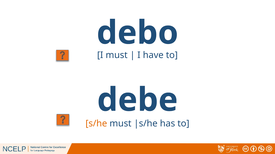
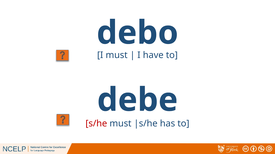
s/he colour: orange -> red
